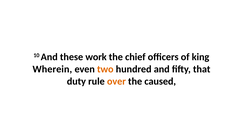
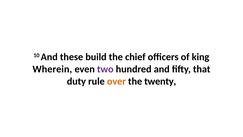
work: work -> build
two colour: orange -> purple
caused: caused -> twenty
